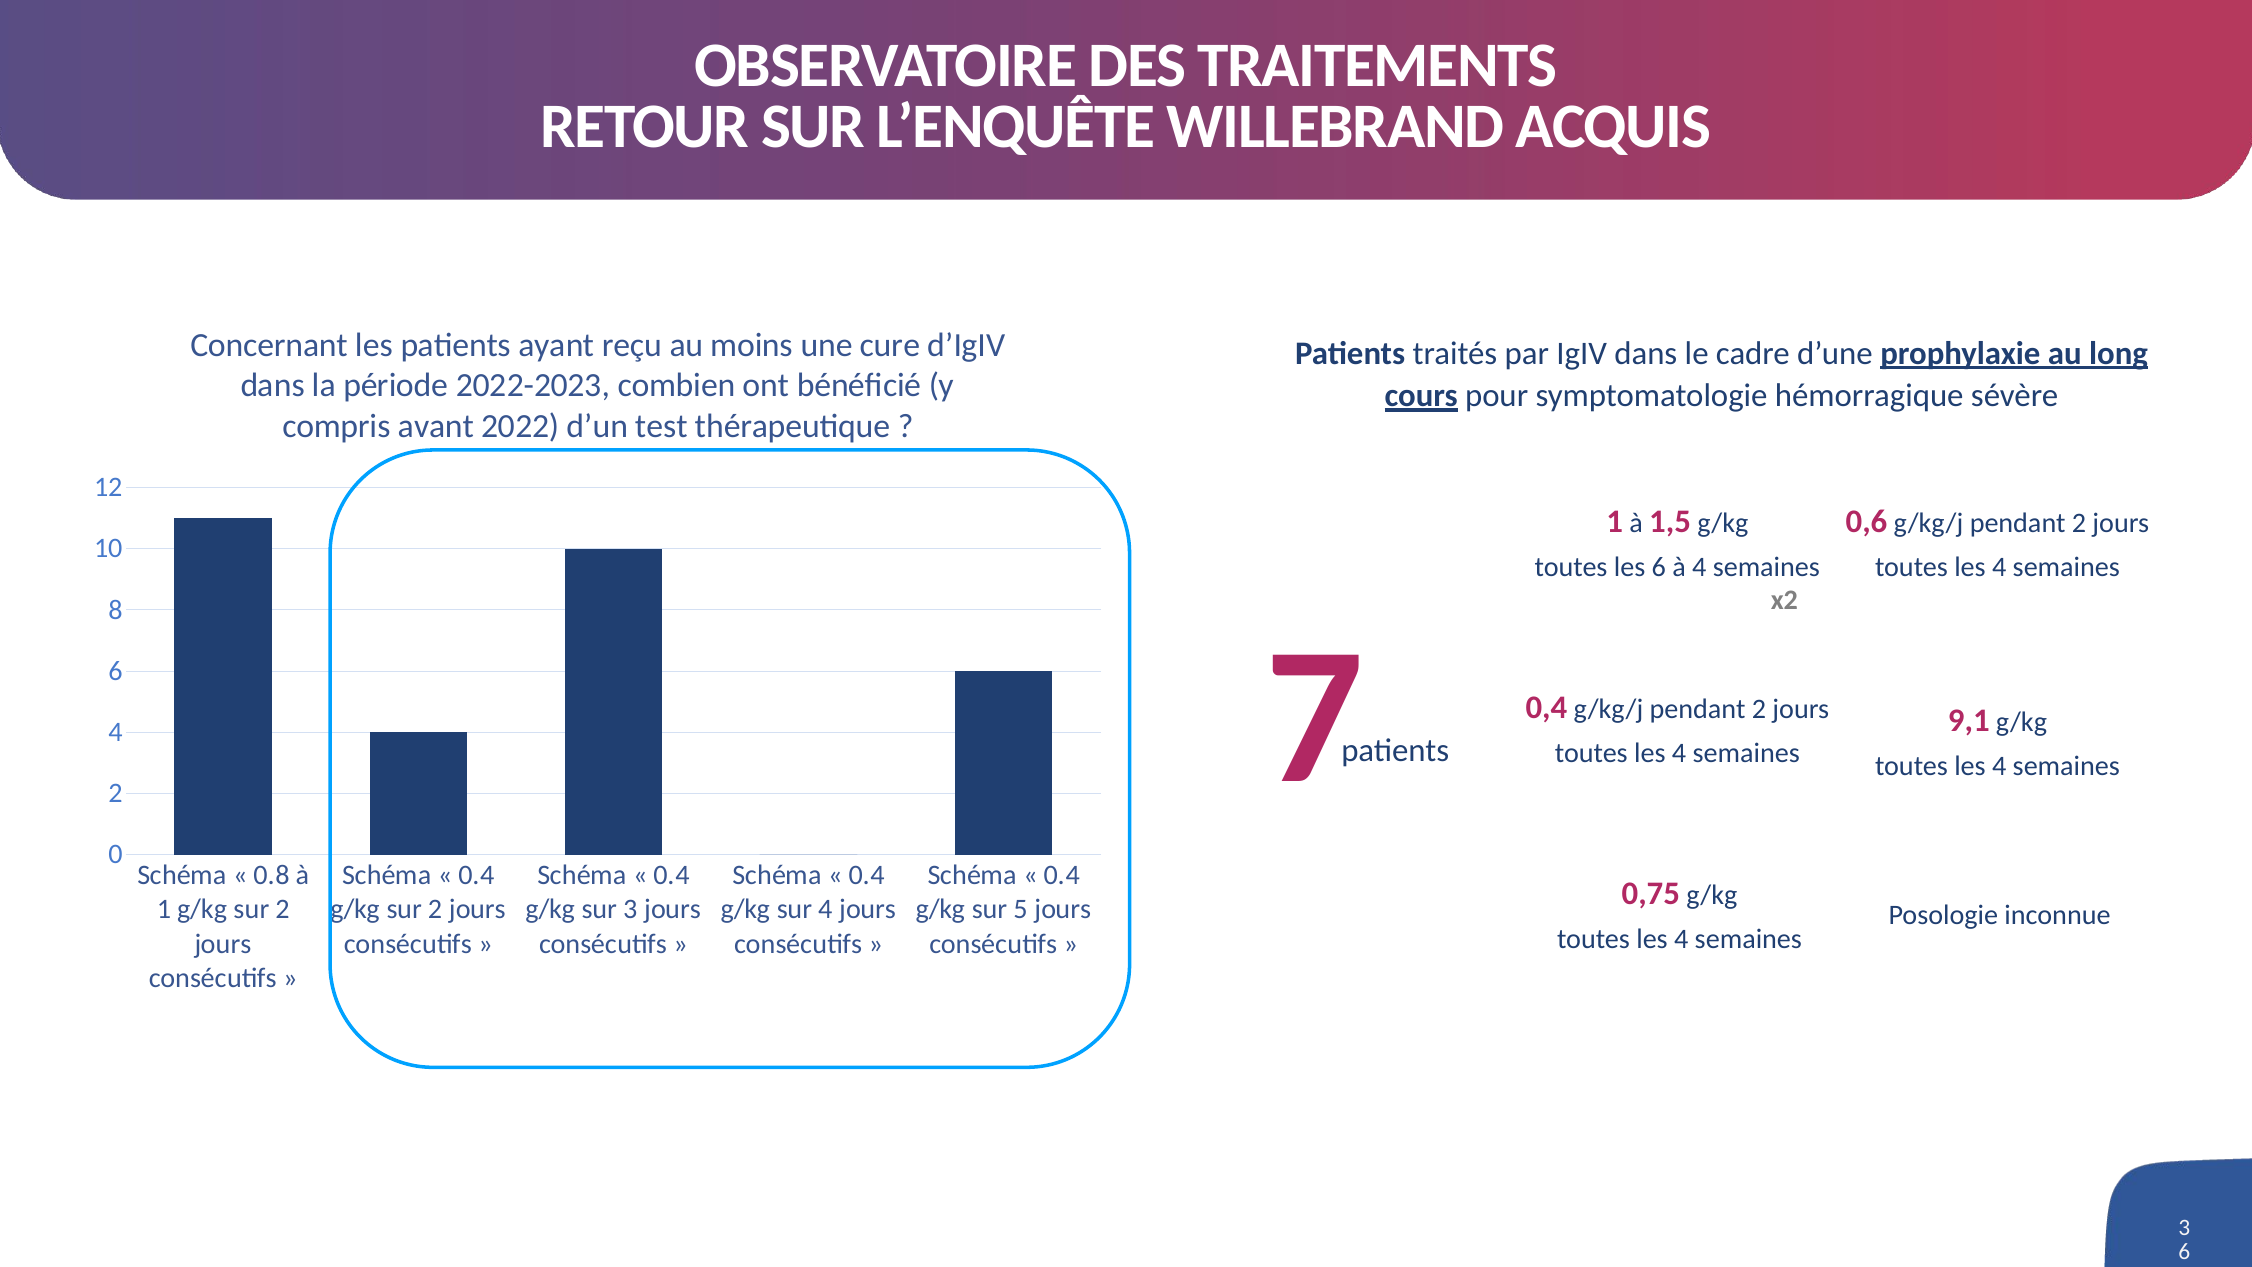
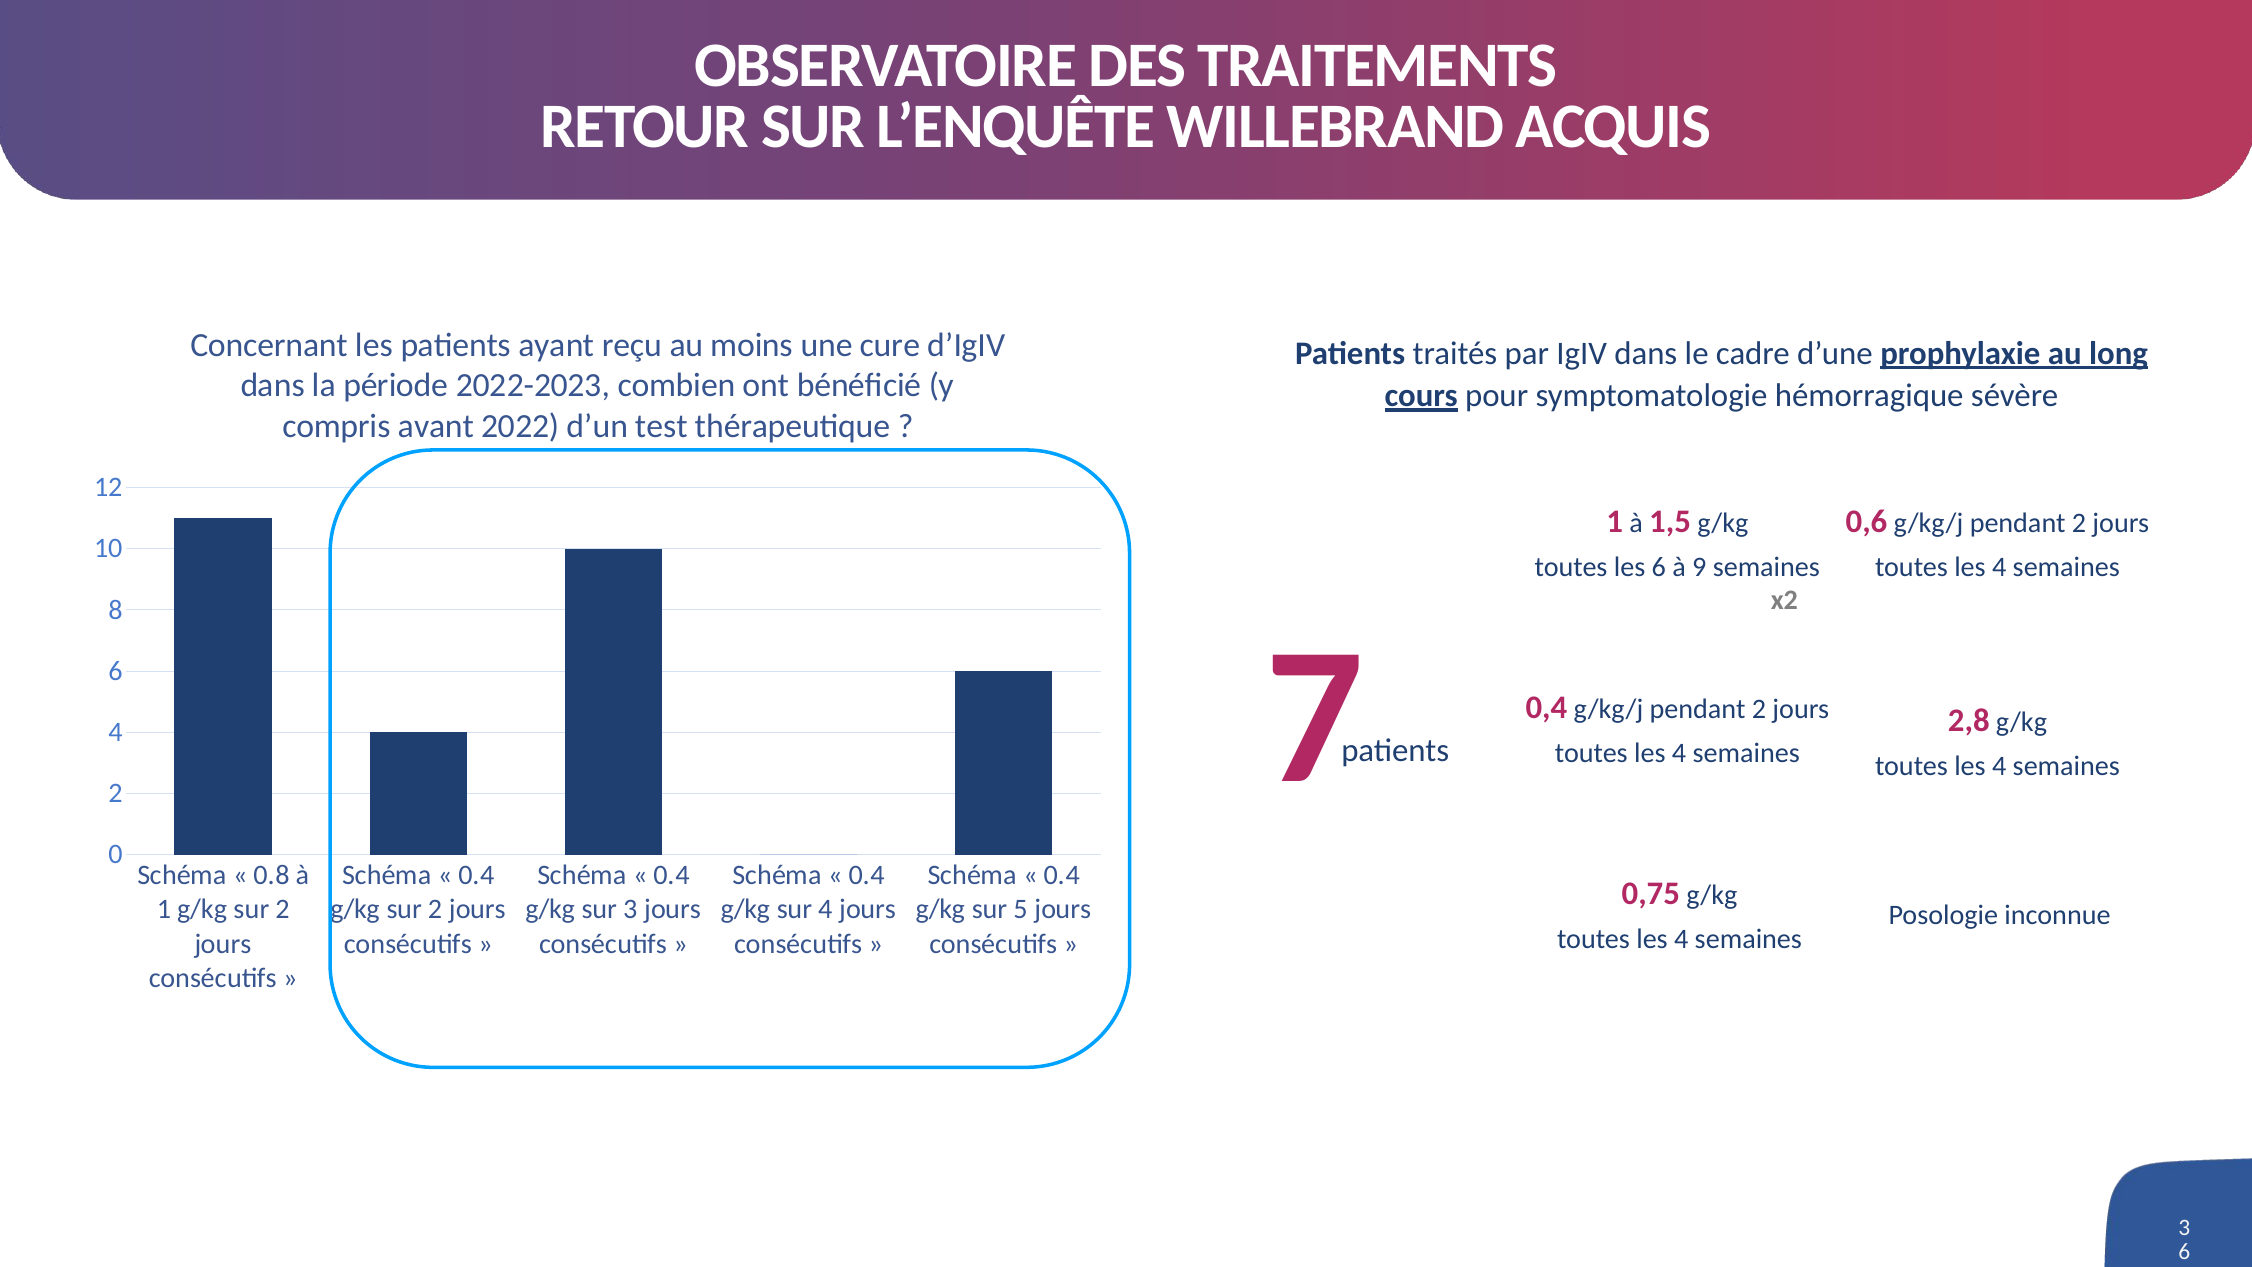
à 4: 4 -> 9
9,1: 9,1 -> 2,8
